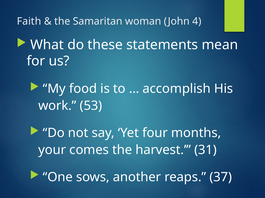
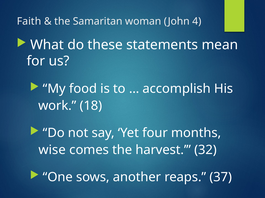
53: 53 -> 18
your: your -> wise
31: 31 -> 32
